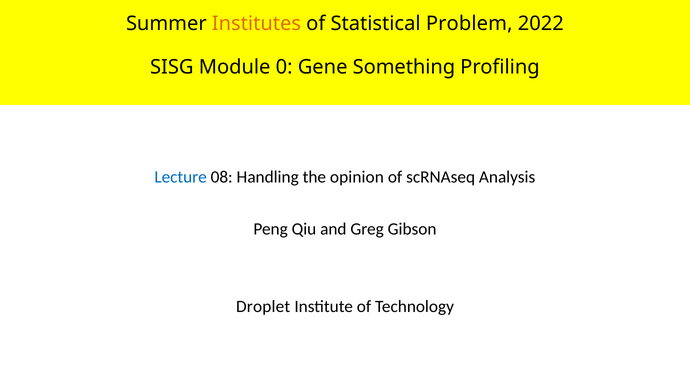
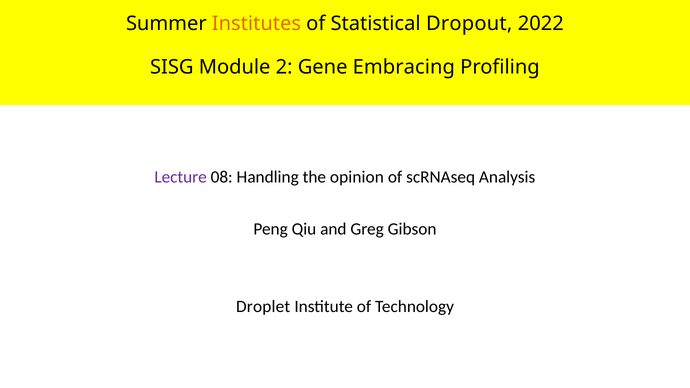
Problem: Problem -> Dropout
0: 0 -> 2
Something: Something -> Embracing
Lecture colour: blue -> purple
